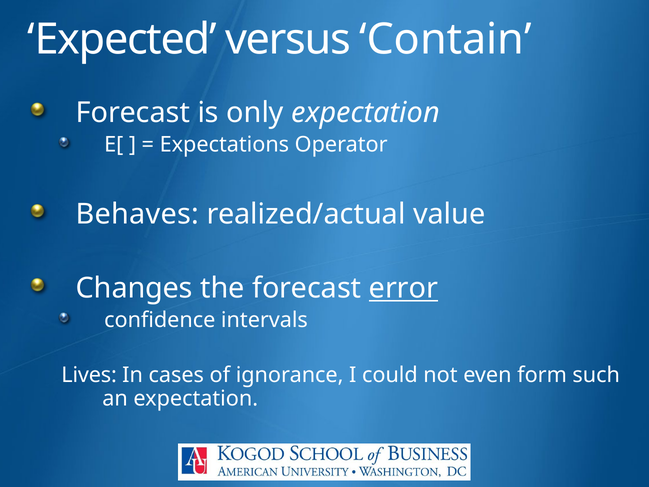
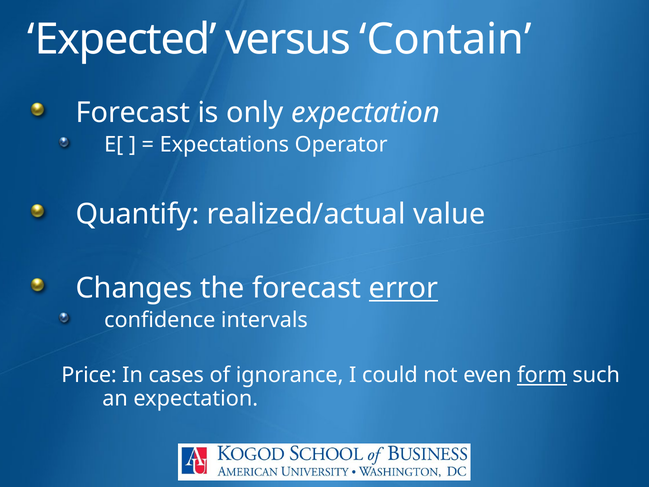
Behaves: Behaves -> Quantify
Lives: Lives -> Price
form underline: none -> present
